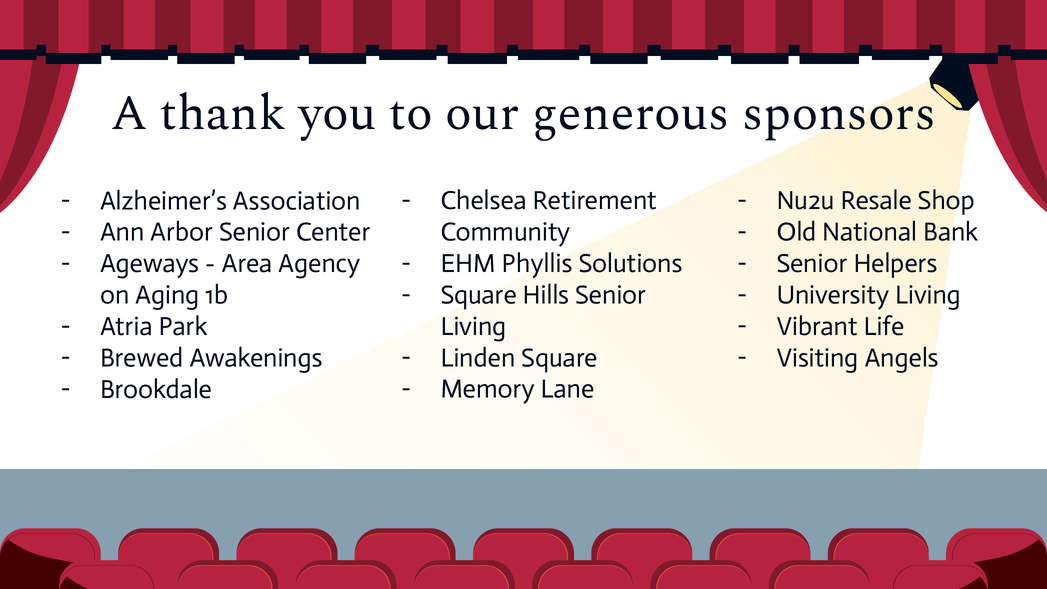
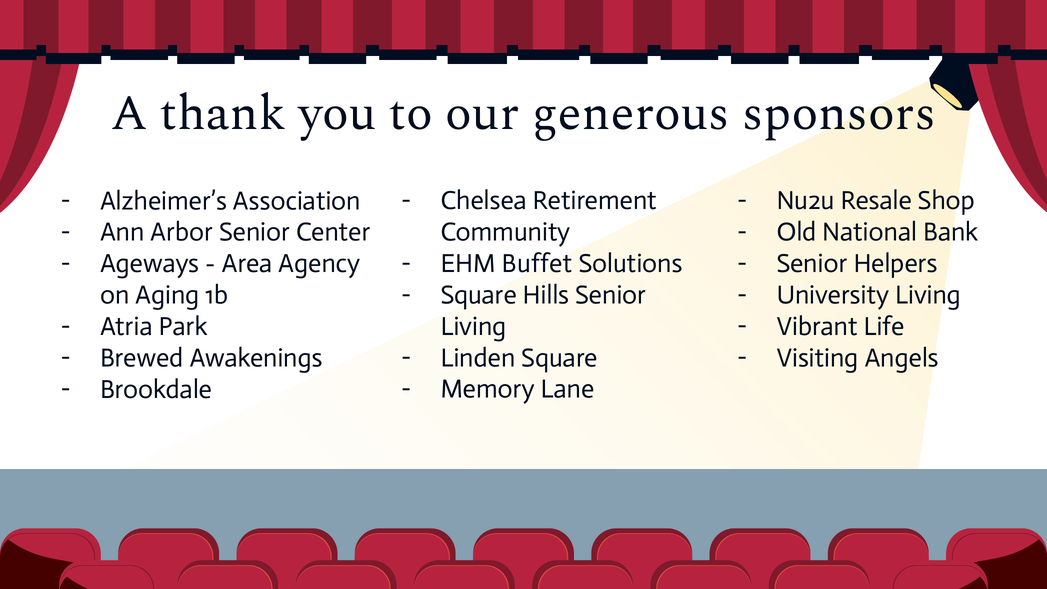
Phyllis: Phyllis -> Buffet
